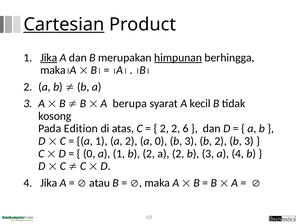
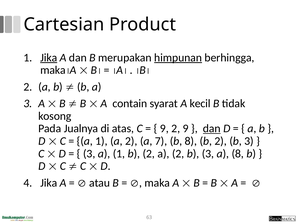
Cartesian underline: present -> none
berupa: berupa -> contain
Edition: Edition -> Jualnya
2 at (164, 128): 2 -> 9
2 6: 6 -> 9
dan at (212, 128) underline: none -> present
a 0: 0 -> 7
3 at (191, 141): 3 -> 8
0 at (89, 153): 0 -> 3
a 4: 4 -> 8
